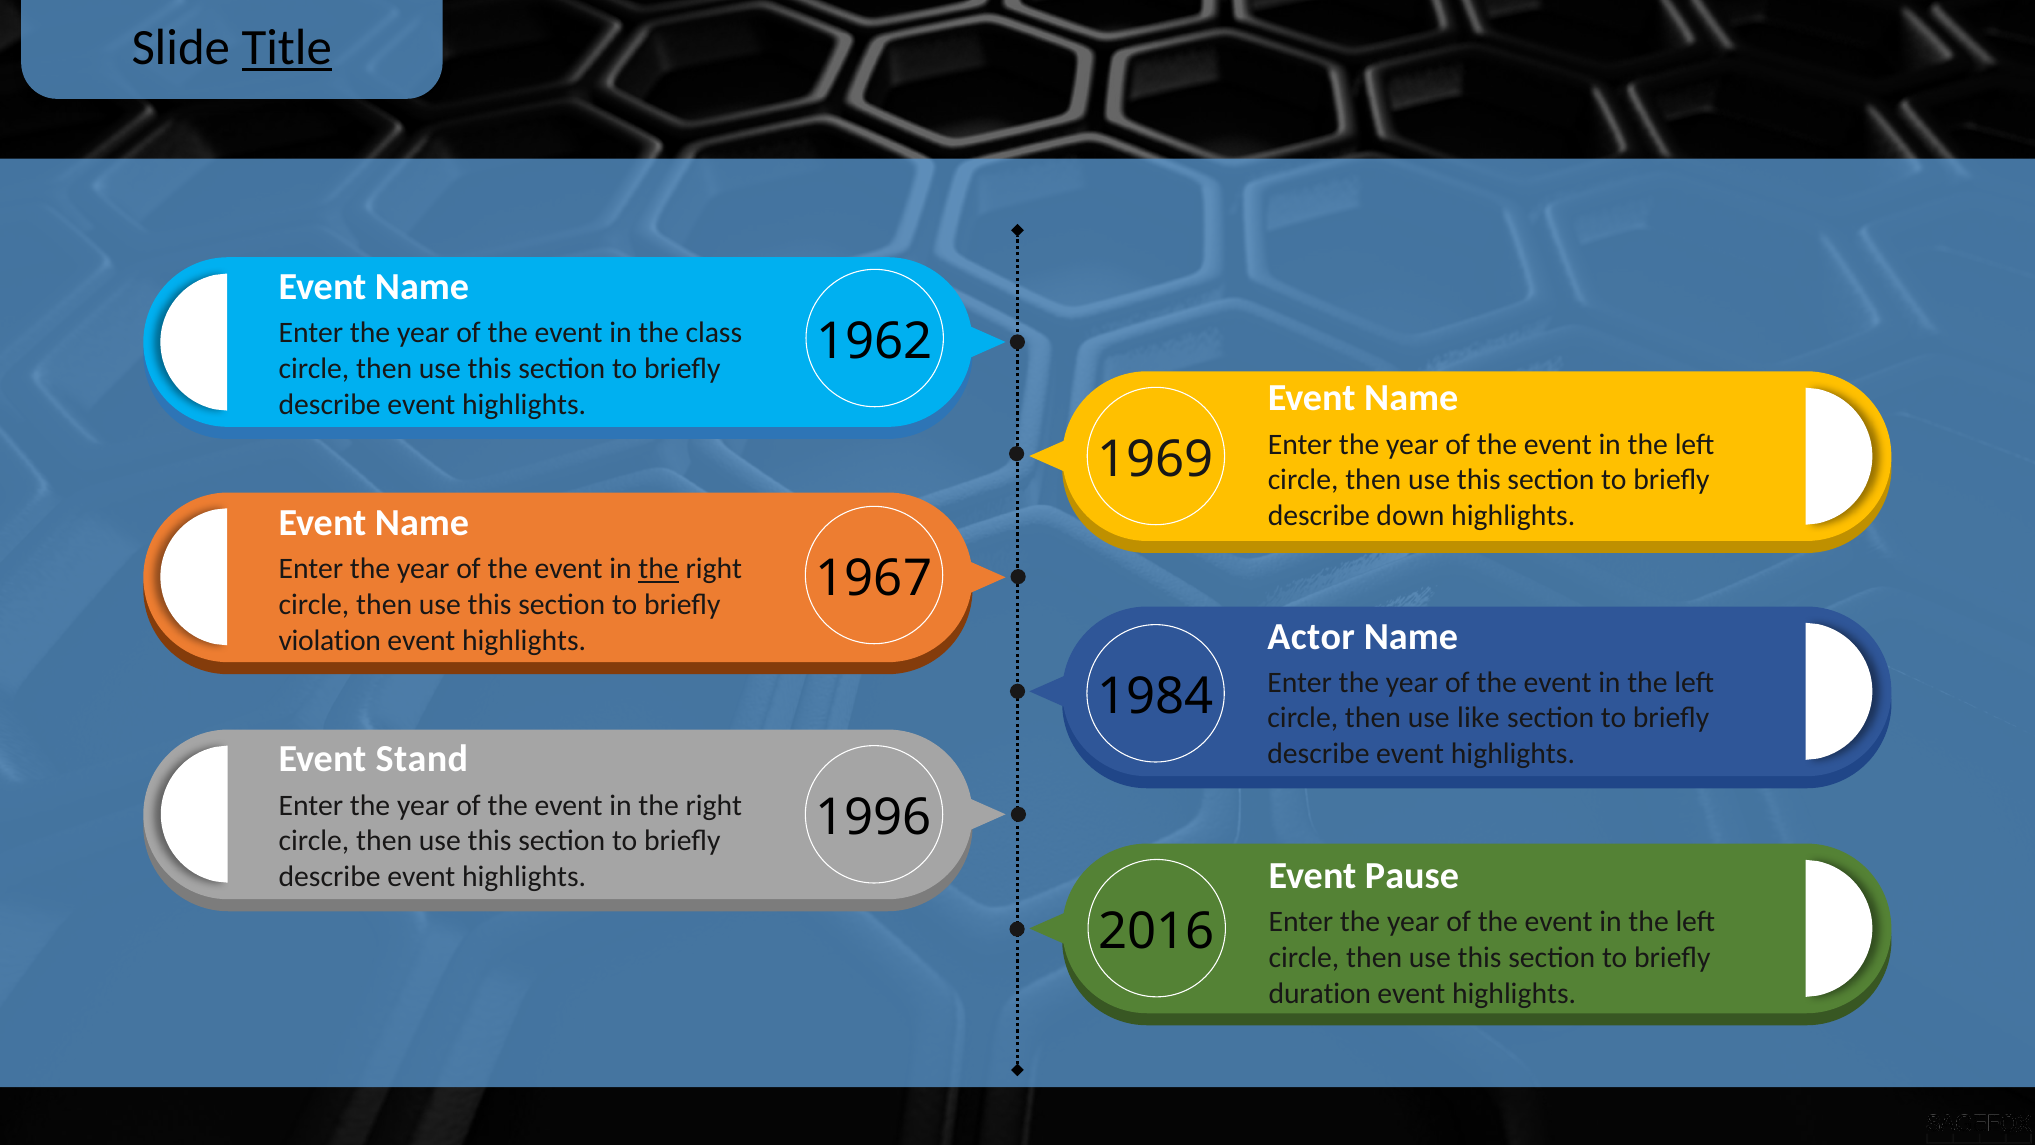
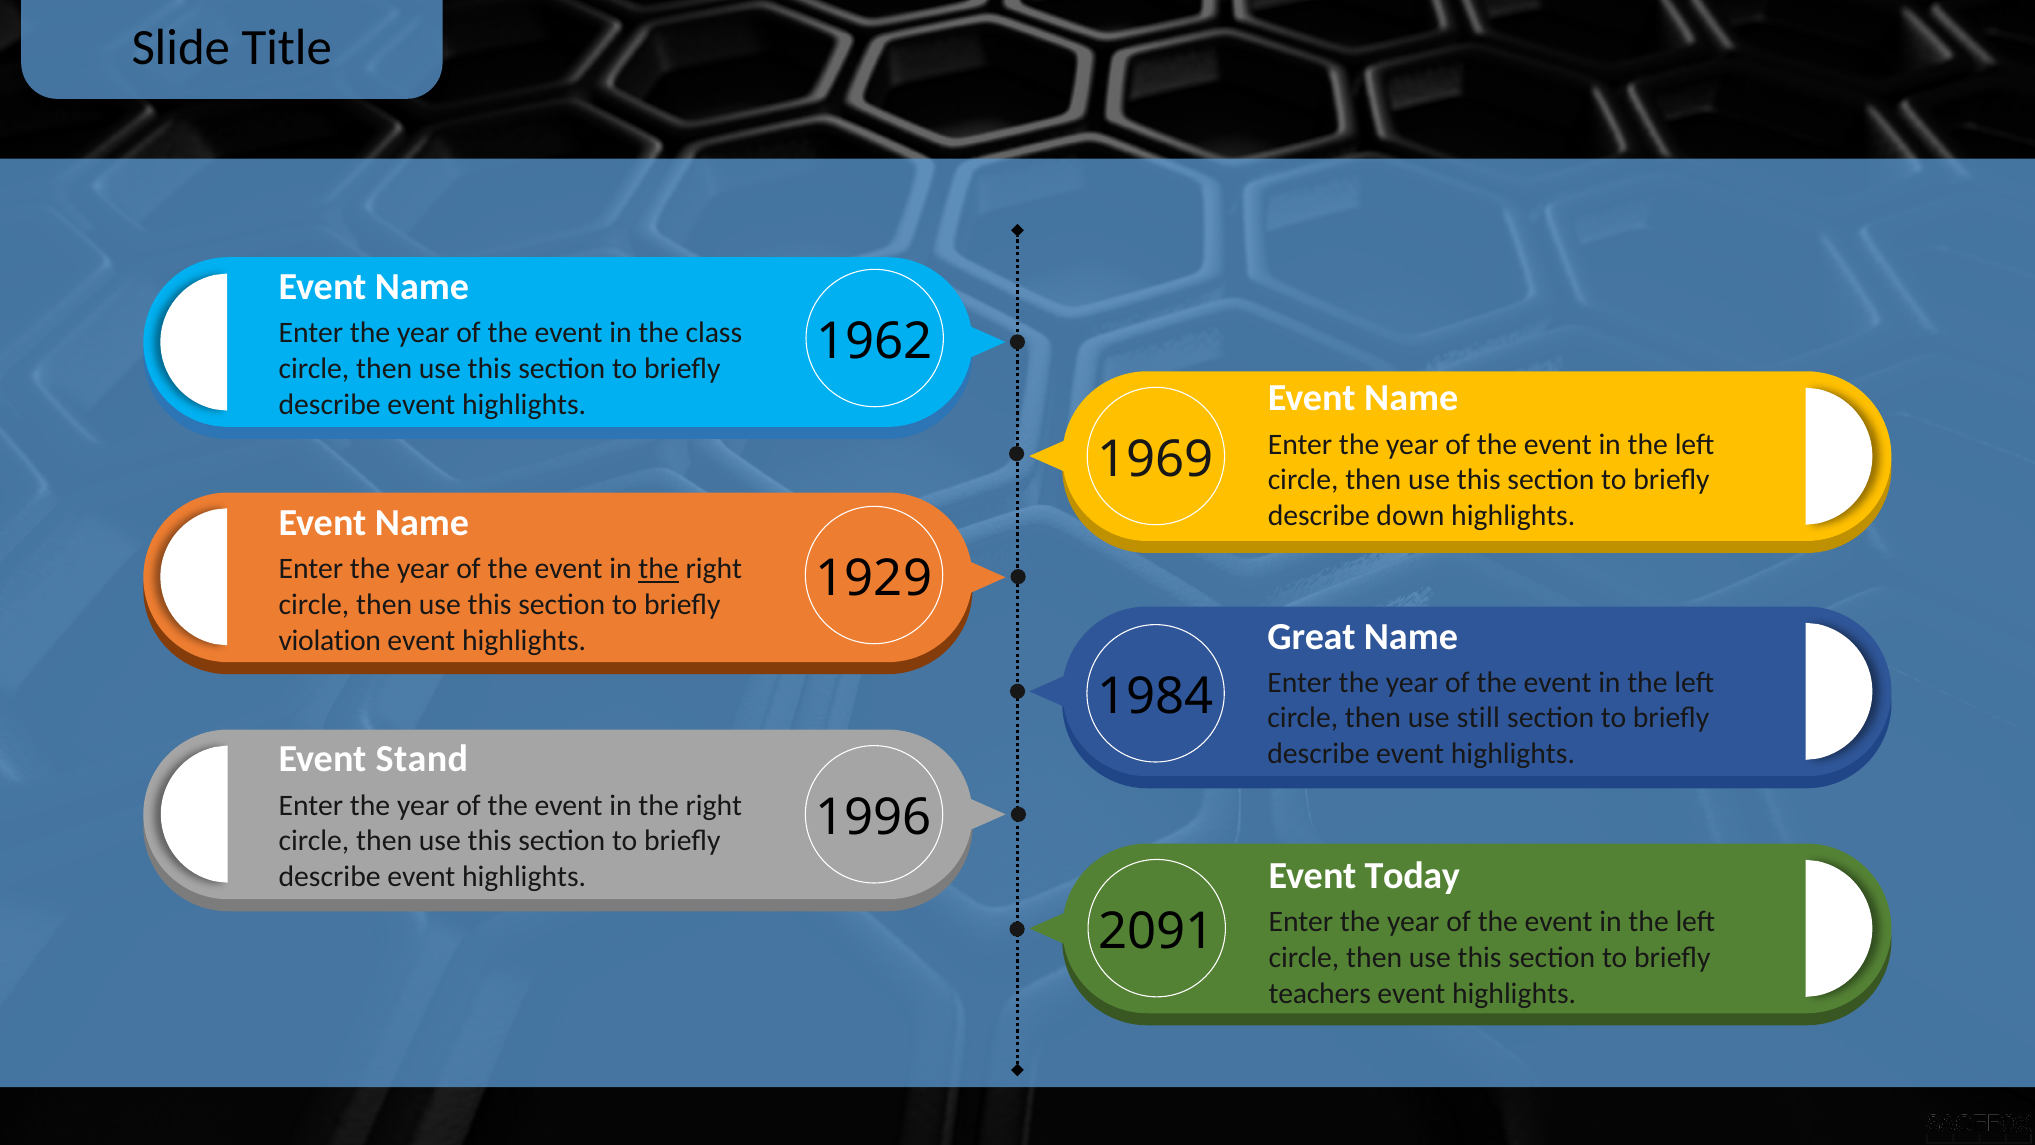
Title underline: present -> none
1967: 1967 -> 1929
Actor: Actor -> Great
like: like -> still
Pause: Pause -> Today
2016: 2016 -> 2091
duration: duration -> teachers
